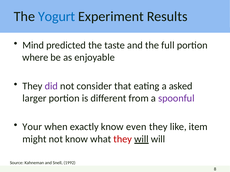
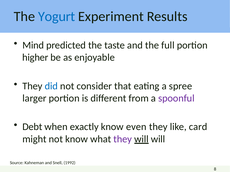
where: where -> higher
did colour: purple -> blue
asked: asked -> spree
Your: Your -> Debt
item: item -> card
they at (123, 139) colour: red -> purple
